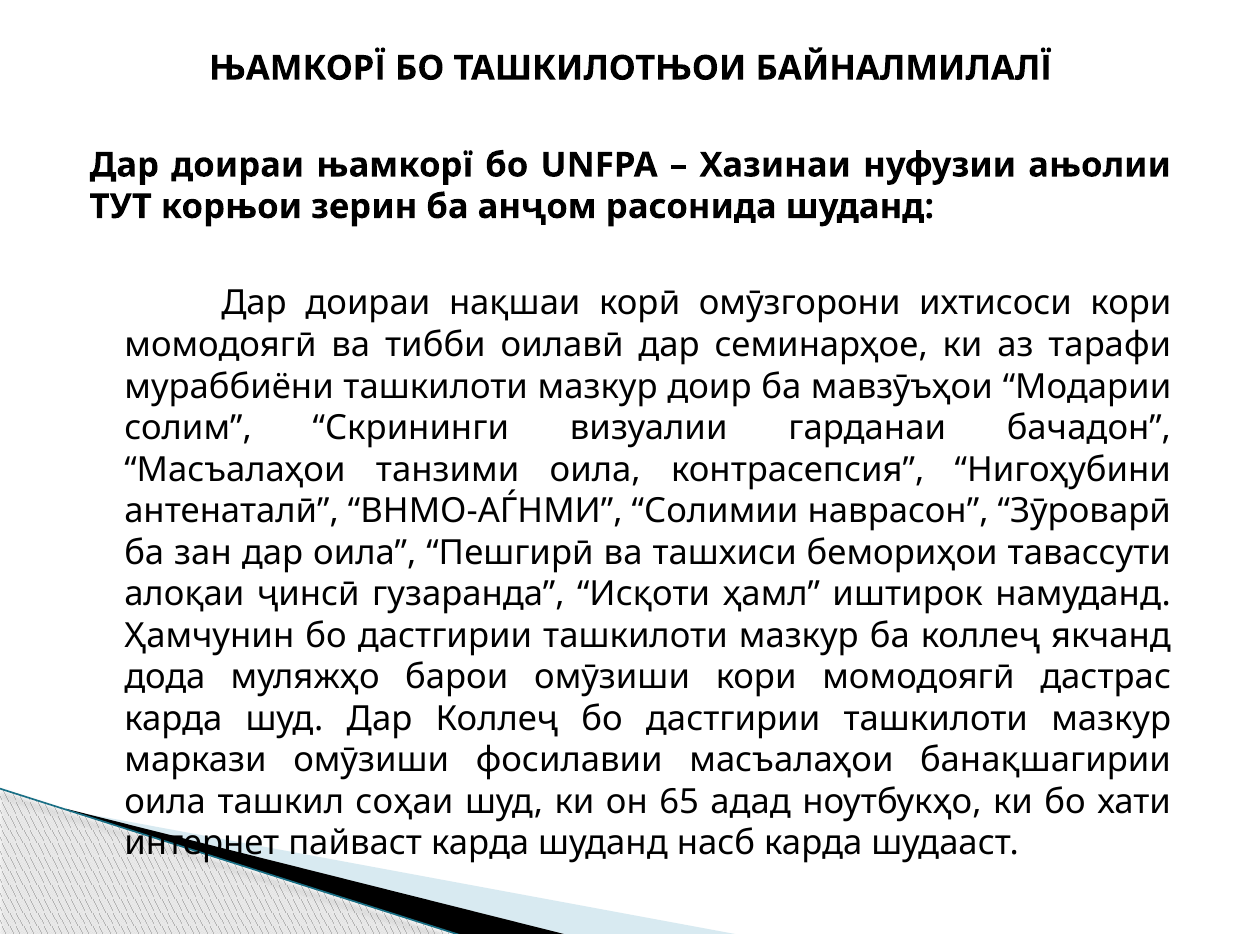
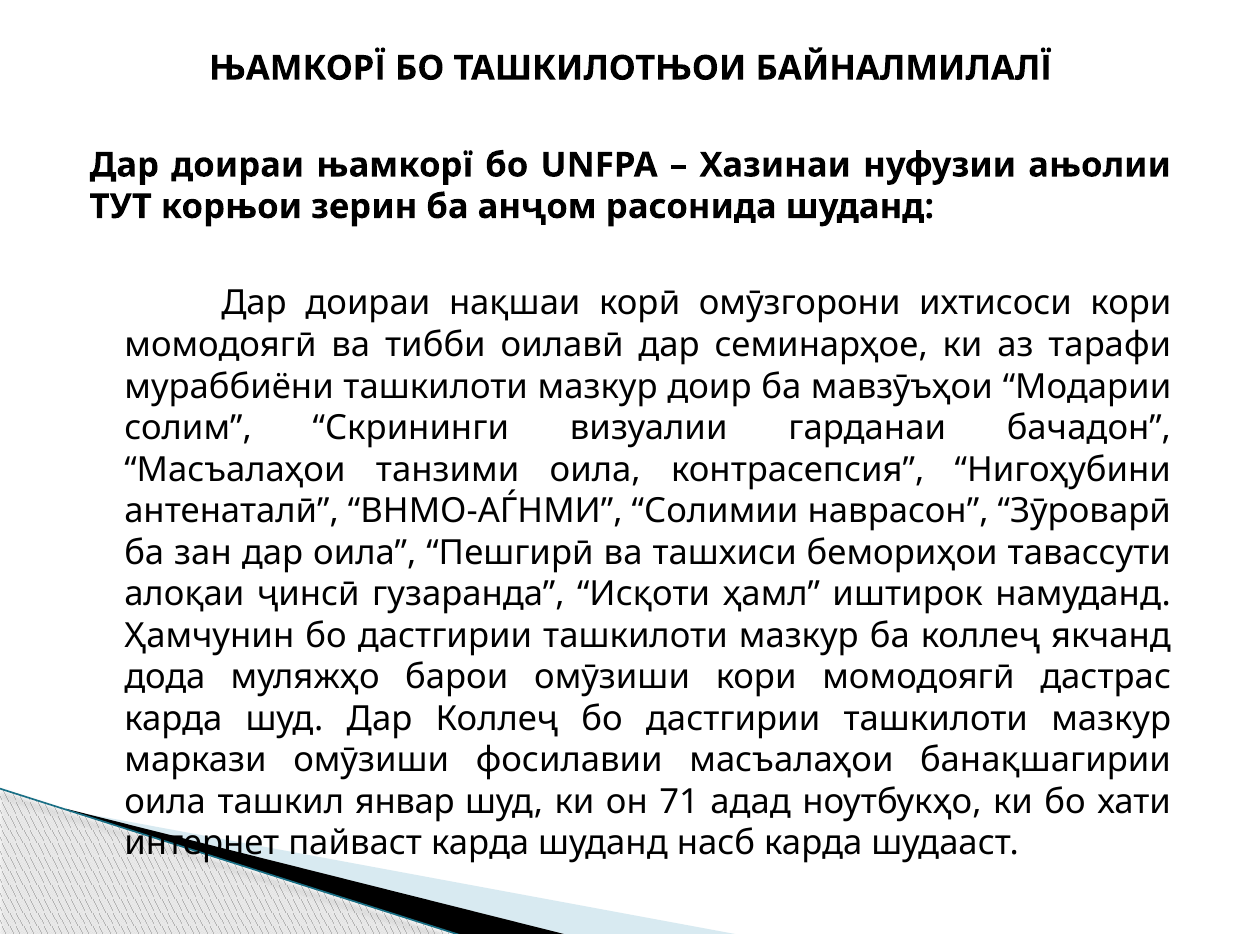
соҳаи: соҳаи -> январ
65: 65 -> 71
